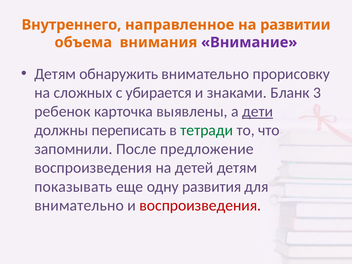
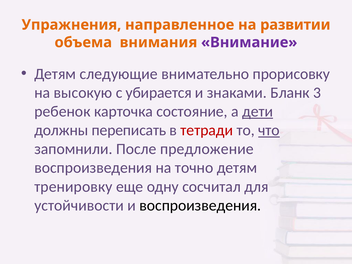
Внутреннего: Внутреннего -> Упражнения
обнаружить: обнаружить -> следующие
сложных: сложных -> высокую
выявлены: выявлены -> состояние
тетради colour: green -> red
что underline: none -> present
детей: детей -> точно
показывать: показывать -> тренировку
развития: развития -> сосчитал
внимательно at (79, 205): внимательно -> устойчивости
воспроизведения at (200, 205) colour: red -> black
